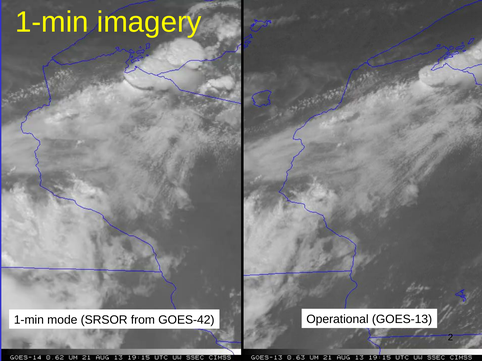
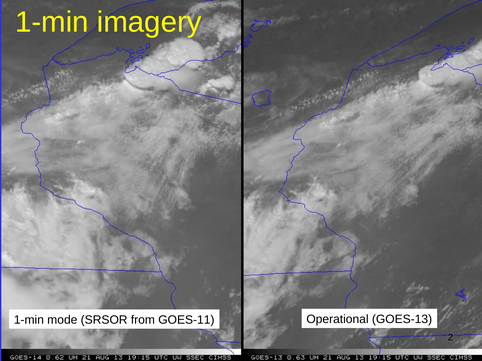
GOES-42: GOES-42 -> GOES-11
